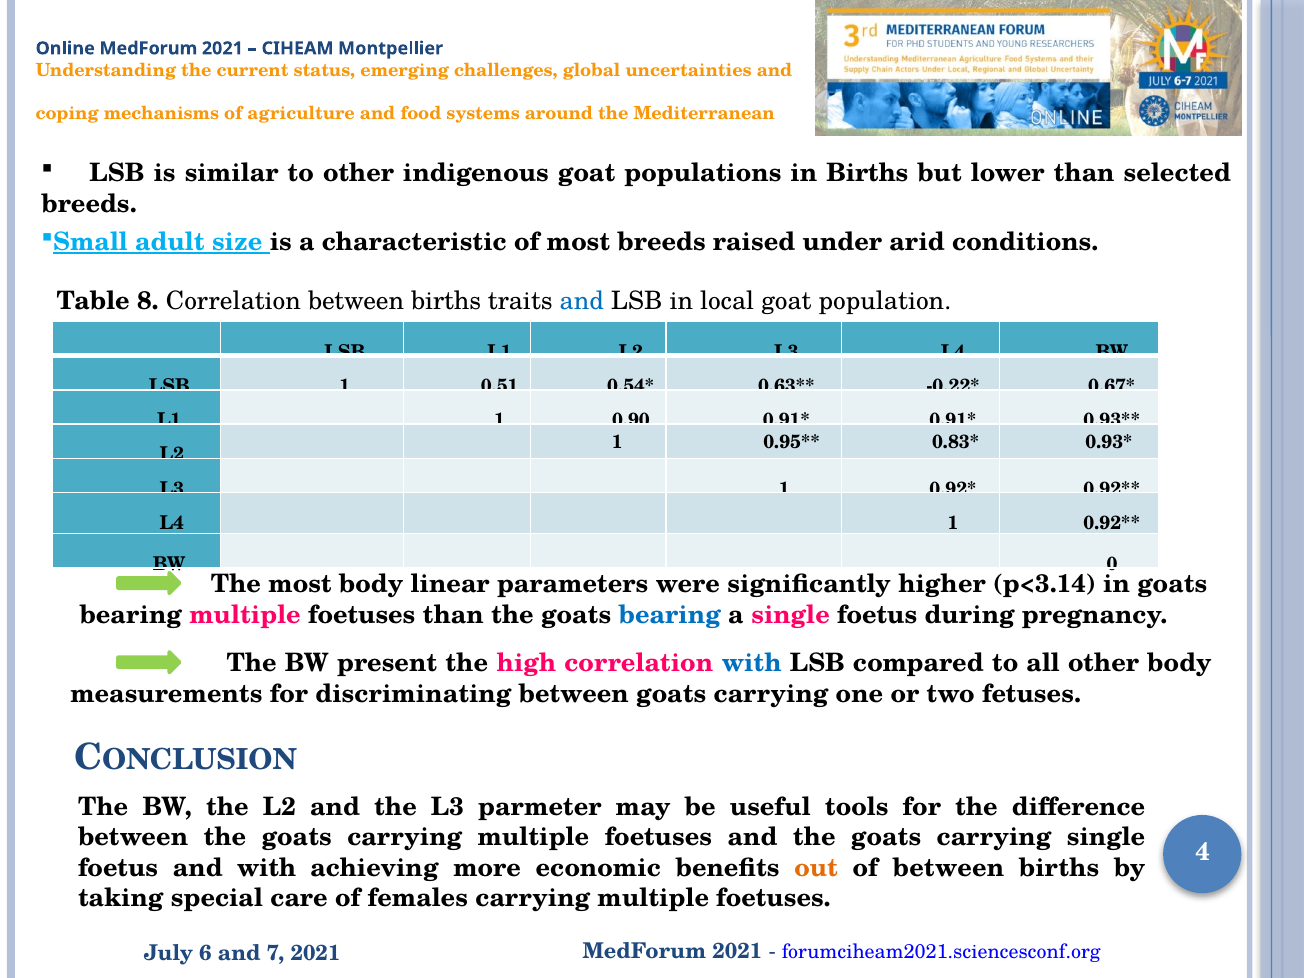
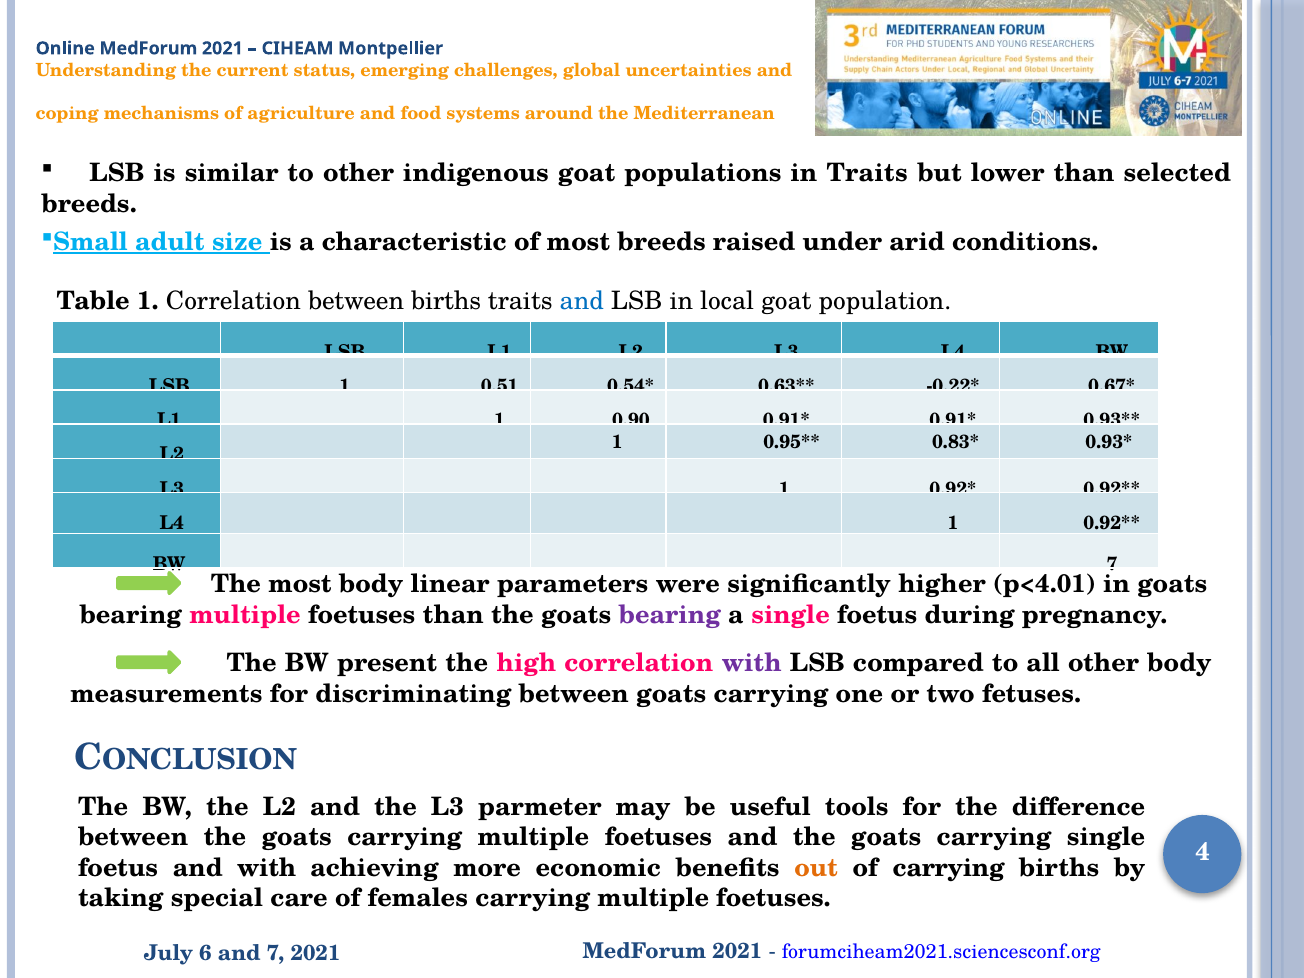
in Births: Births -> Traits
Table 8: 8 -> 1
0 at (1112, 564): 0 -> 7
p<3.14: p<3.14 -> p<4.01
bearing at (670, 615) colour: blue -> purple
with at (752, 663) colour: blue -> purple
of between: between -> carrying
